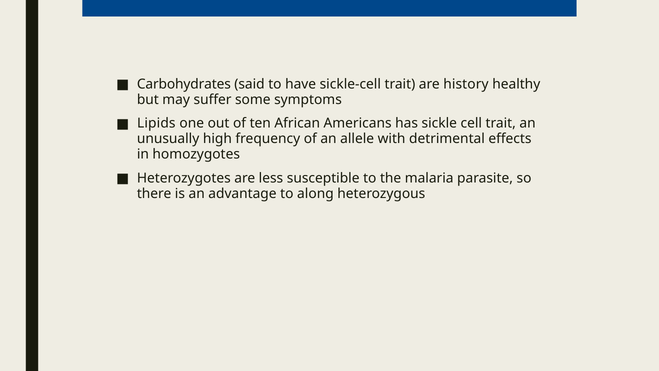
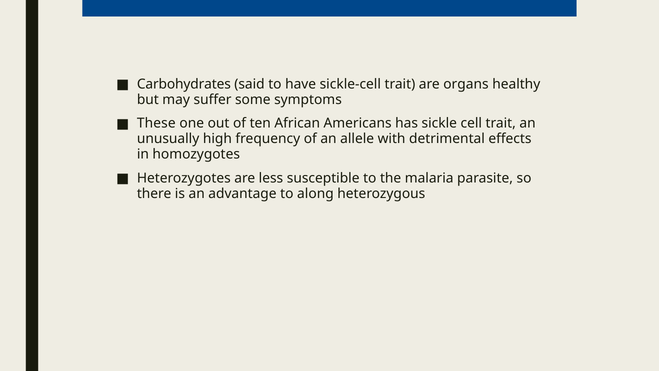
history: history -> organs
Lipids: Lipids -> These
